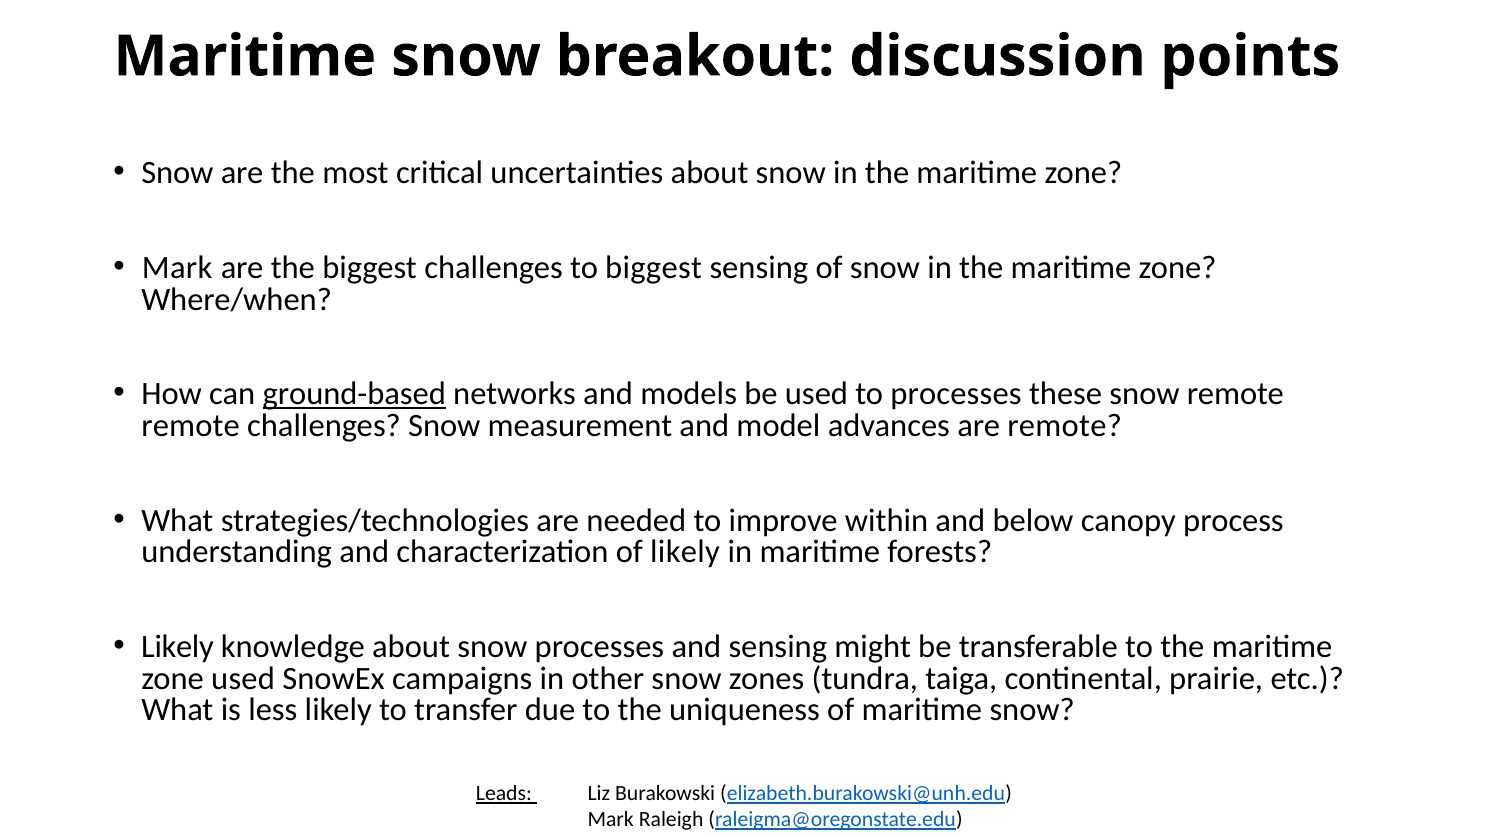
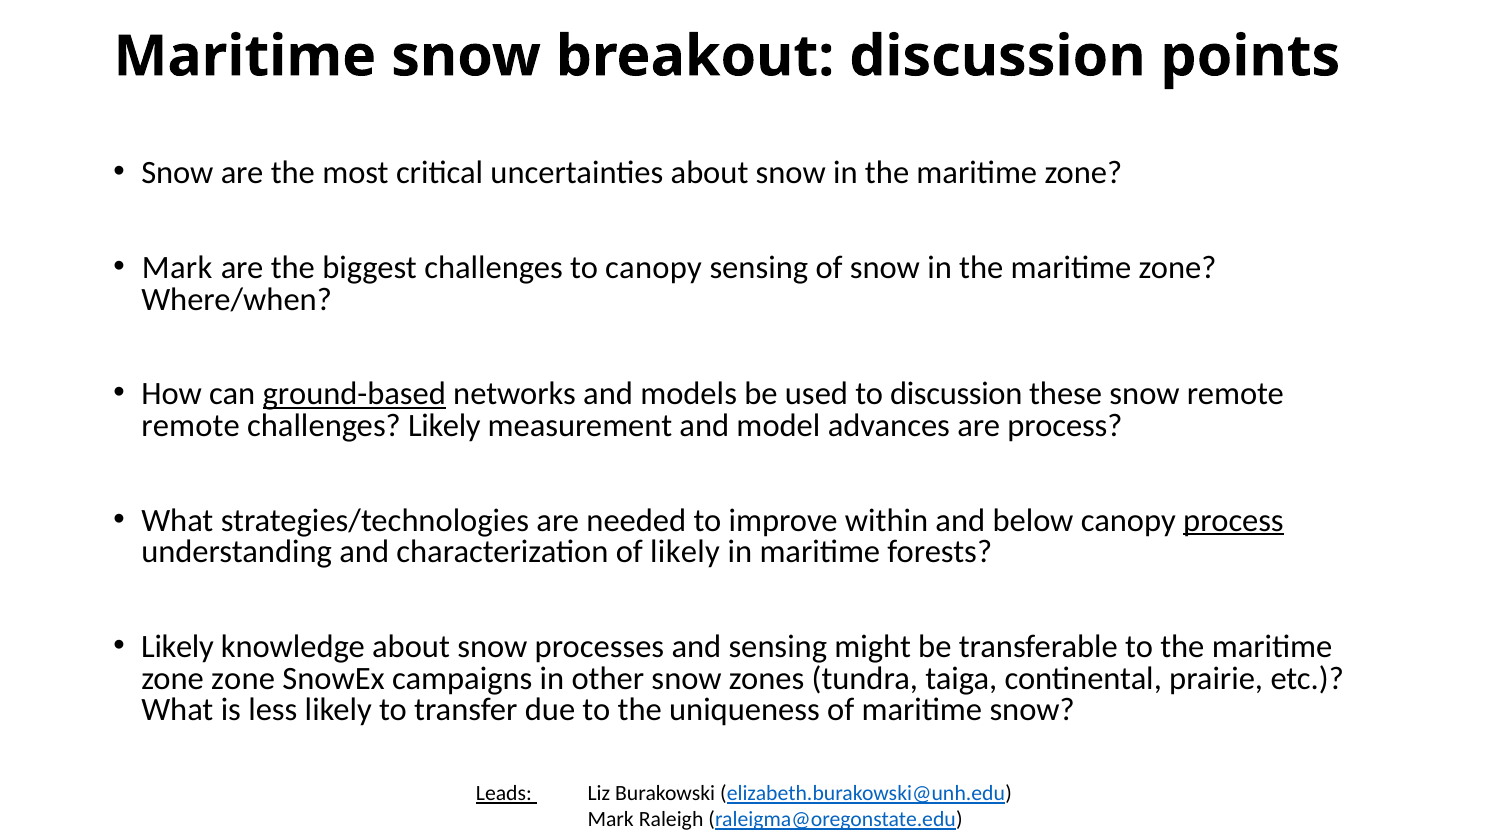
to biggest: biggest -> canopy
to processes: processes -> discussion
challenges Snow: Snow -> Likely
are remote: remote -> process
process at (1233, 520) underline: none -> present
zone used: used -> zone
